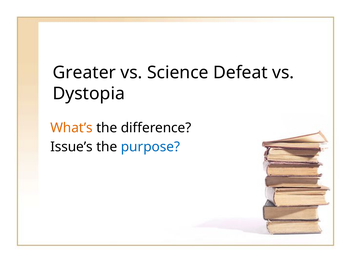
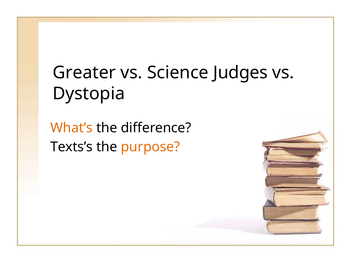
Defeat: Defeat -> Judges
Issue’s: Issue’s -> Texts’s
purpose colour: blue -> orange
